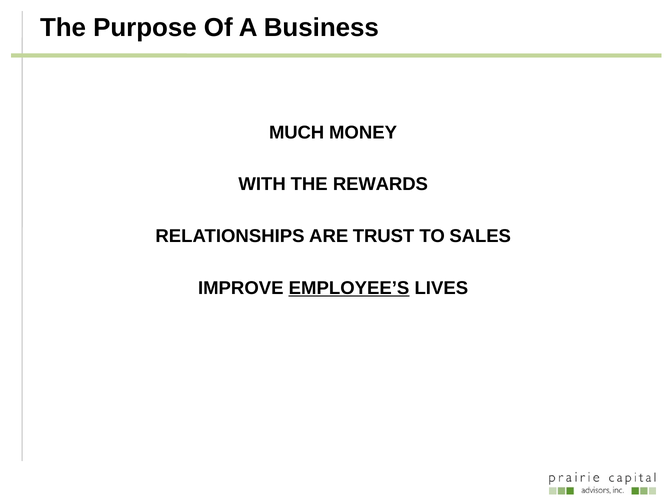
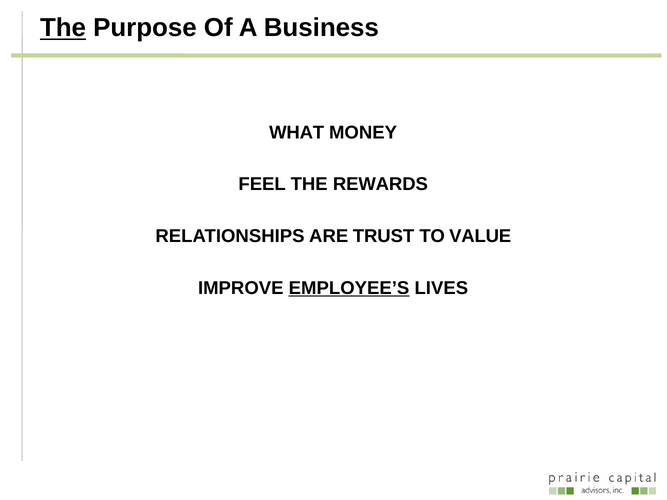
The at (63, 28) underline: none -> present
MUCH: MUCH -> WHAT
WITH: WITH -> FEEL
SALES: SALES -> VALUE
